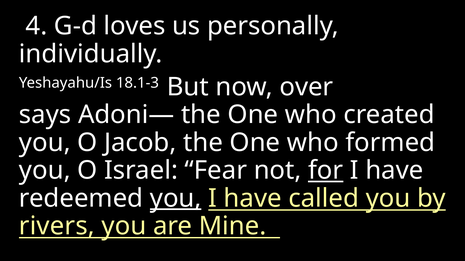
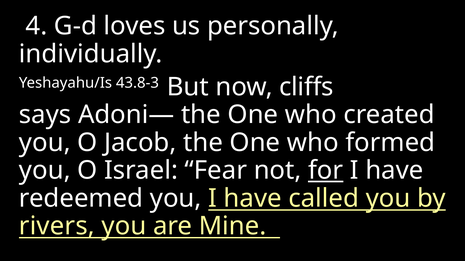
18.1-3: 18.1-3 -> 43.8-3
over: over -> cliffs
you at (176, 199) underline: present -> none
